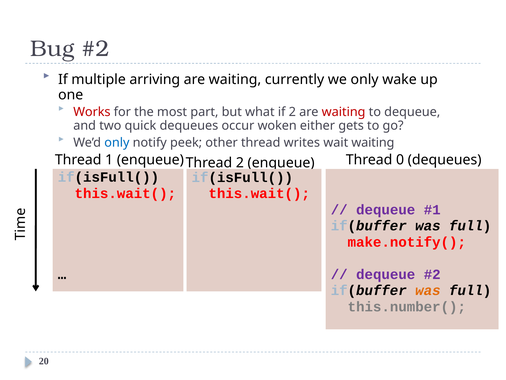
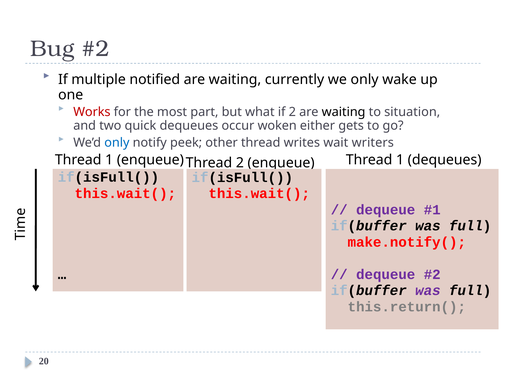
arriving: arriving -> notified
waiting at (344, 112) colour: red -> black
to dequeue: dequeue -> situation
wait waiting: waiting -> writers
0 at (400, 160): 0 -> 1
was at (428, 290) colour: orange -> purple
this.number(: this.number( -> this.return(
